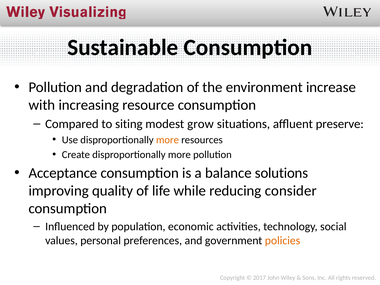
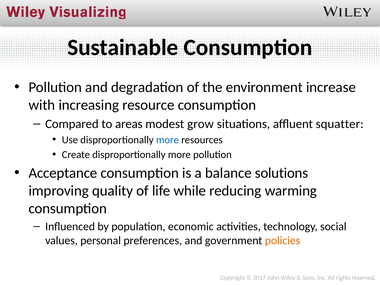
siting: siting -> areas
preserve: preserve -> squatter
more at (167, 140) colour: orange -> blue
consider: consider -> warming
